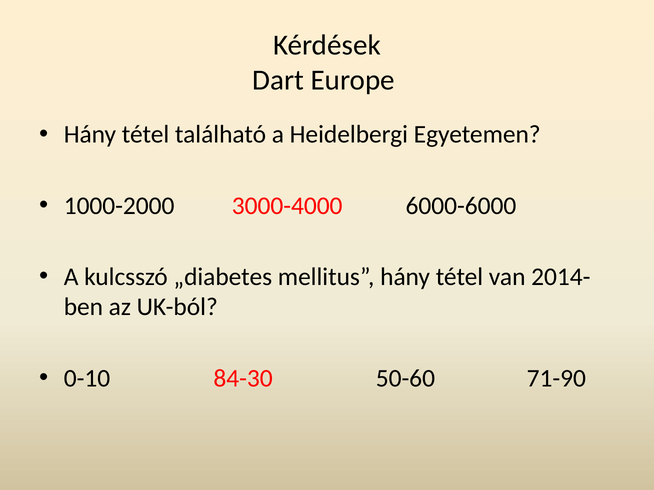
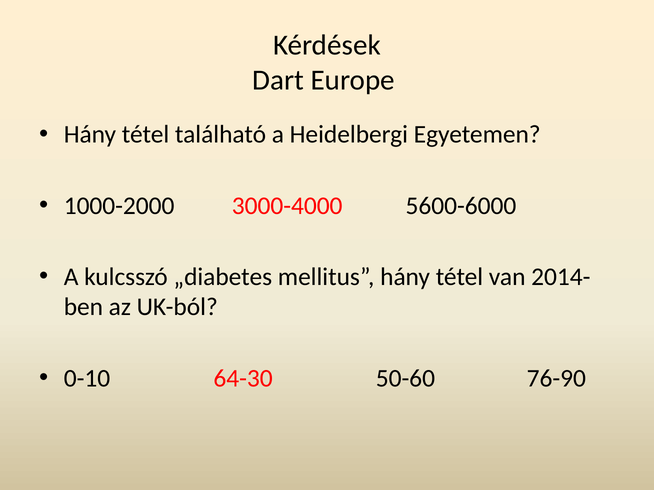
6000-6000: 6000-6000 -> 5600-6000
84-30: 84-30 -> 64-30
71-90: 71-90 -> 76-90
